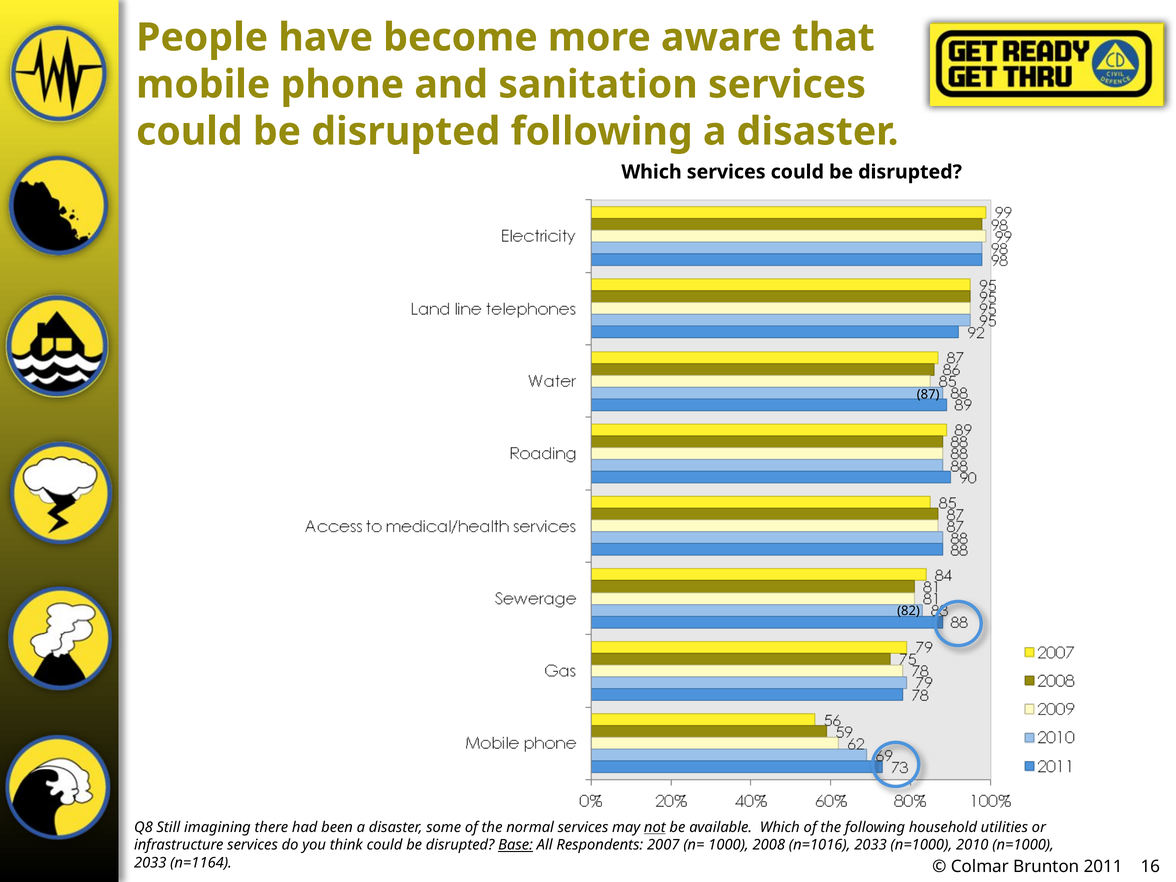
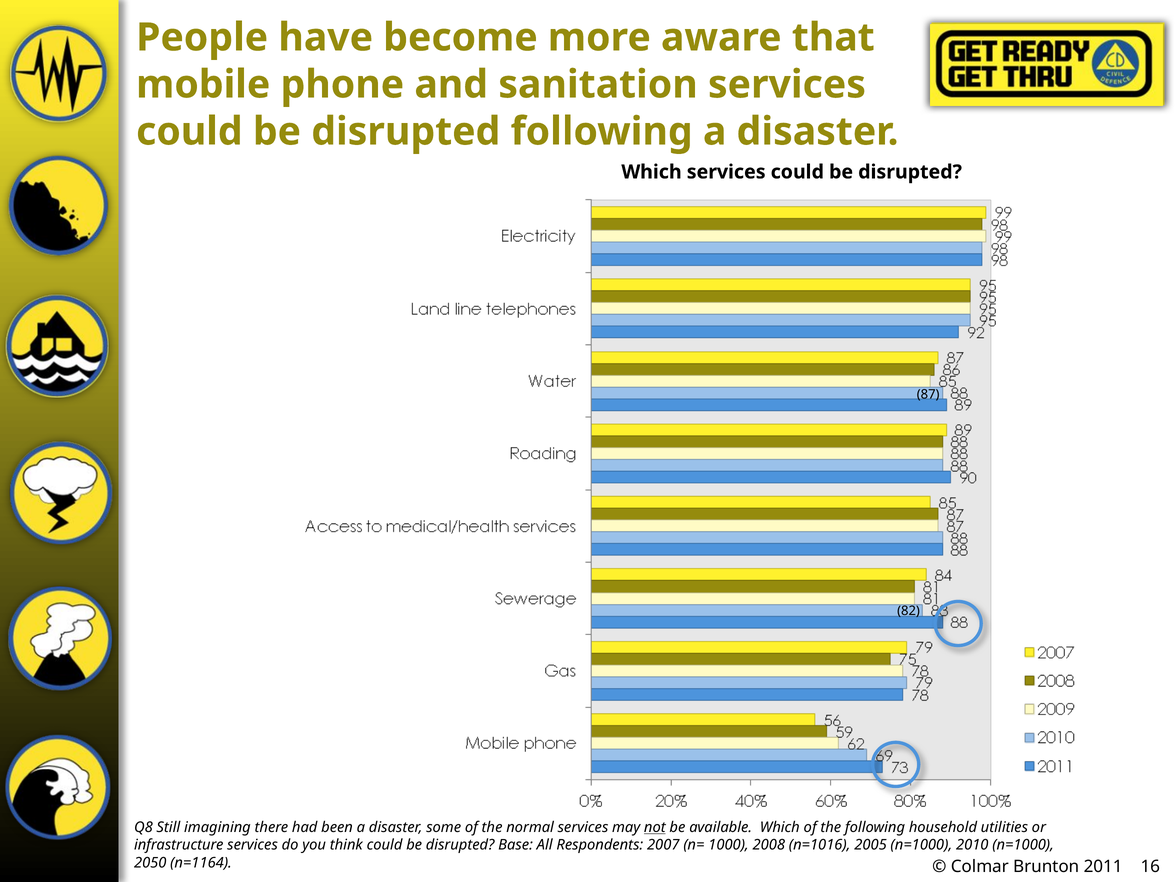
Base underline: present -> none
n=1016 2033: 2033 -> 2005
2033 at (150, 863): 2033 -> 2050
